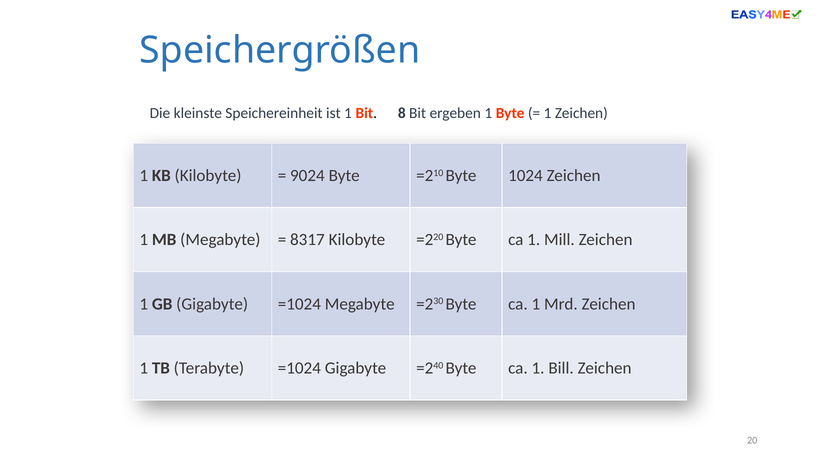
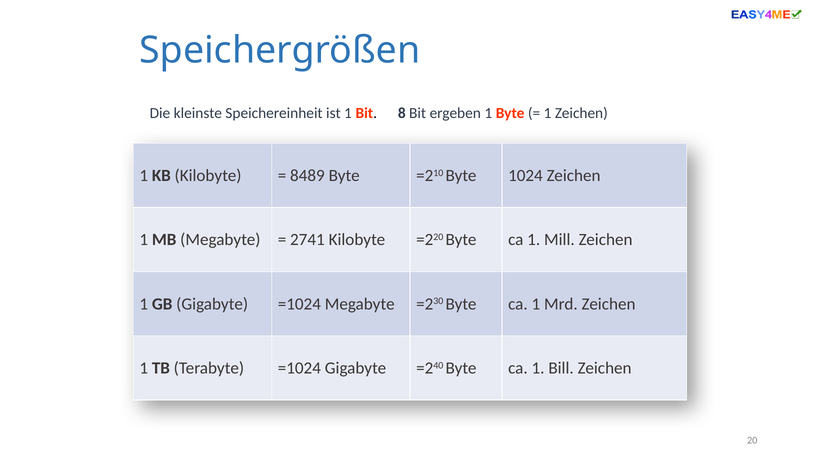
9024: 9024 -> 8489
8317: 8317 -> 2741
